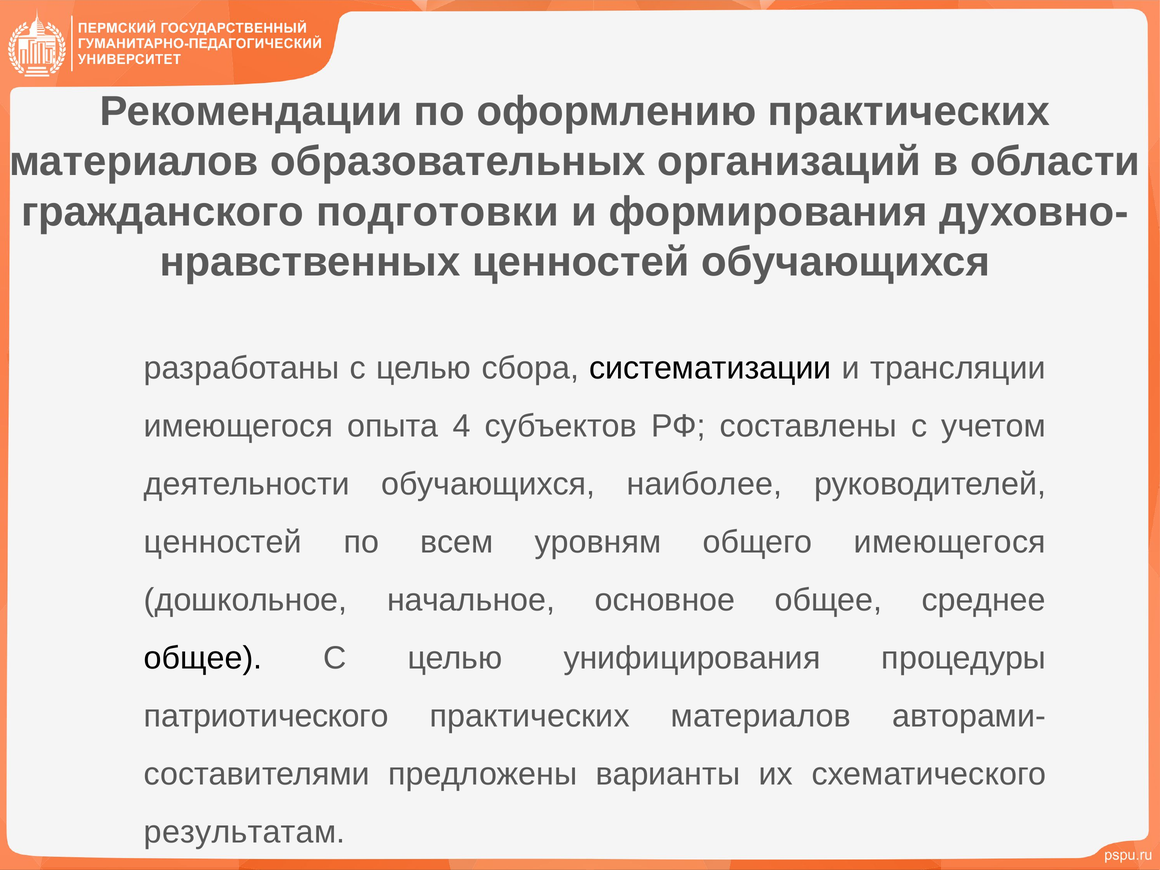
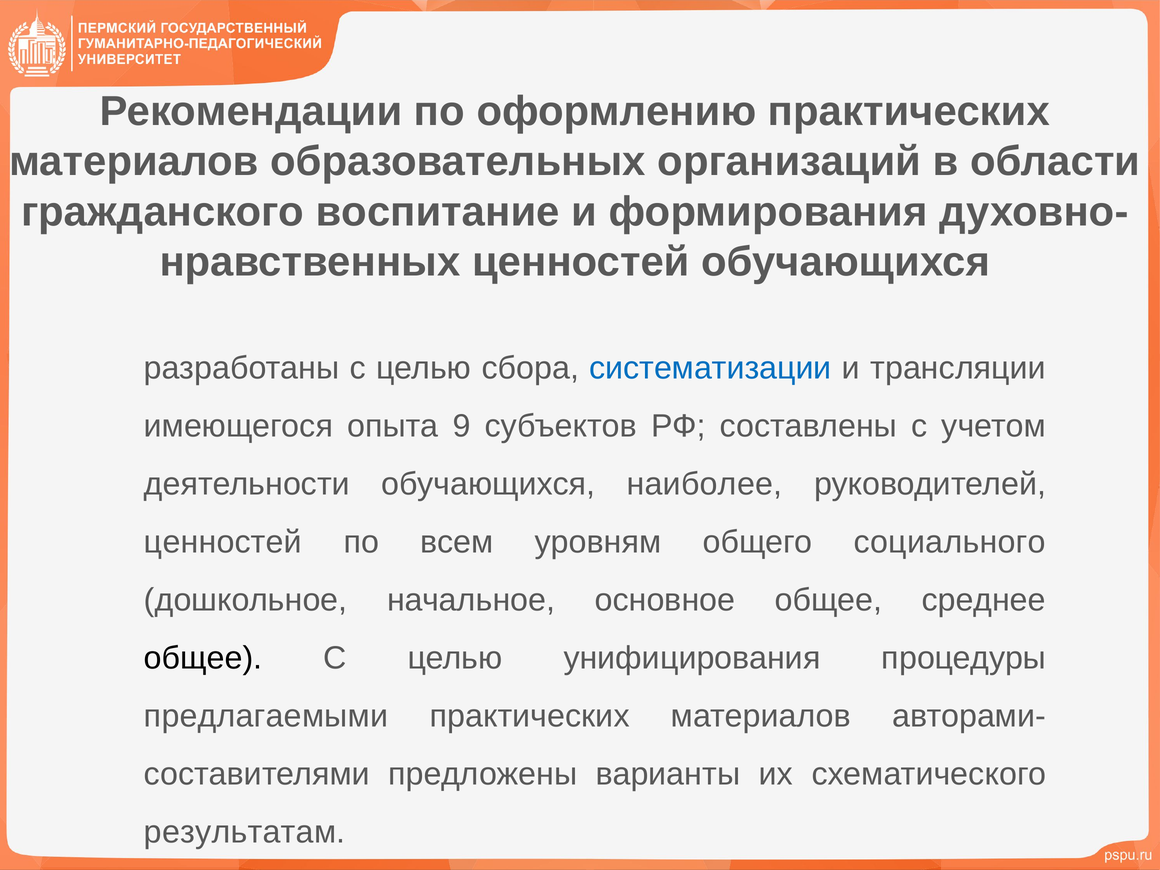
подготовки: подготовки -> воспитание
систематизации colour: black -> blue
4: 4 -> 9
общего имеющегося: имеющегося -> социального
патриотического: патриотического -> предлагаемыми
